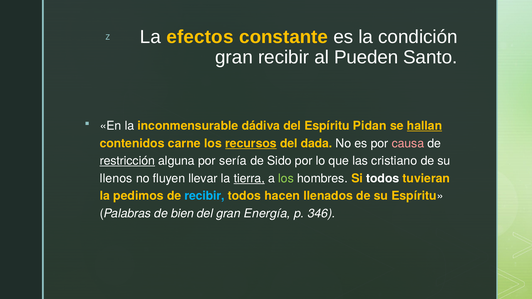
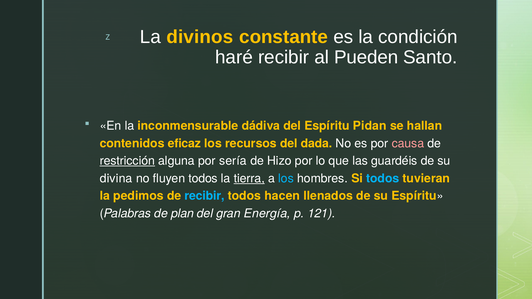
efectos: efectos -> divinos
gran at (234, 57): gran -> haré
hallan underline: present -> none
carne: carne -> eficaz
recursos underline: present -> none
Sido: Sido -> Hizo
cristiano: cristiano -> guardéis
llenos: llenos -> divina
fluyen llevar: llevar -> todos
los at (286, 179) colour: light green -> light blue
todos at (383, 179) colour: white -> light blue
bien: bien -> plan
346: 346 -> 121
